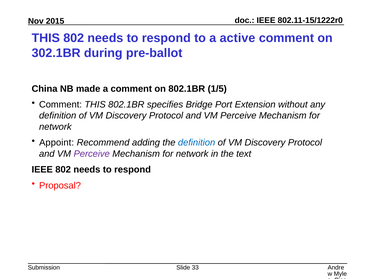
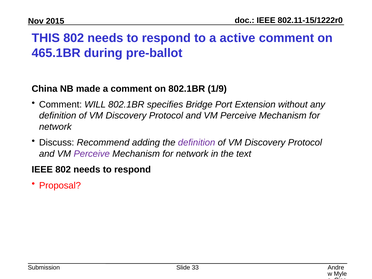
302.1BR: 302.1BR -> 465.1BR
1/5: 1/5 -> 1/9
Comment THIS: THIS -> WILL
Appoint: Appoint -> Discuss
definition at (197, 143) colour: blue -> purple
